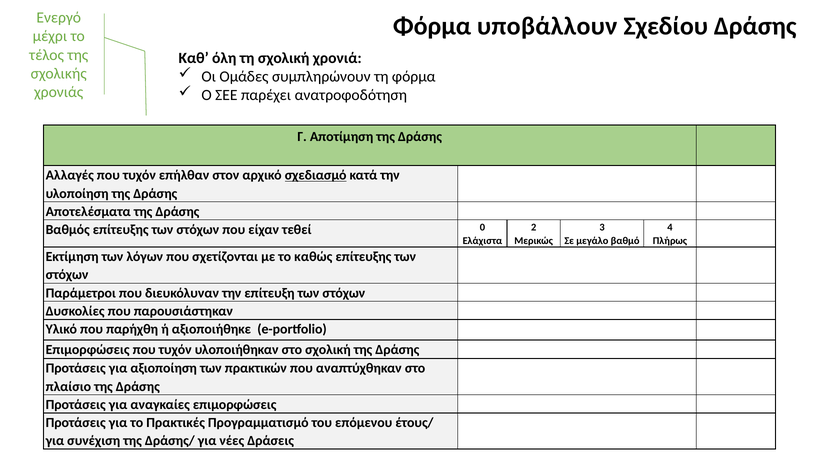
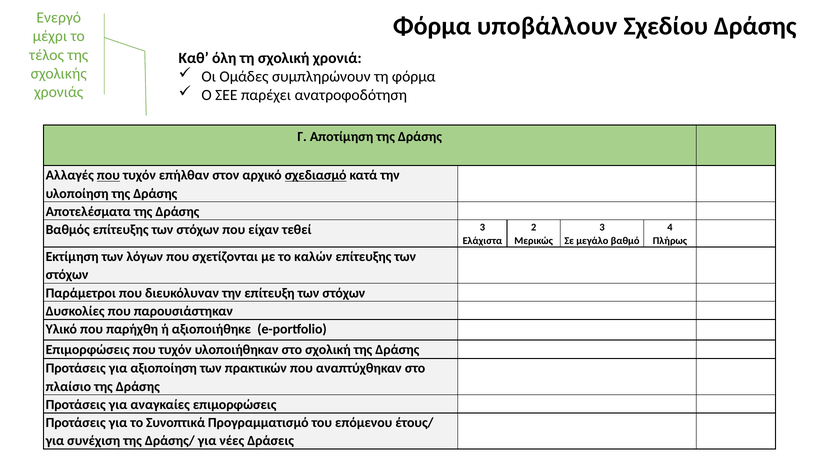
που at (108, 175) underline: none -> present
τεθεί 0: 0 -> 3
καθώς: καθώς -> καλών
Πρακτικές: Πρακτικές -> Συνοπτικά
